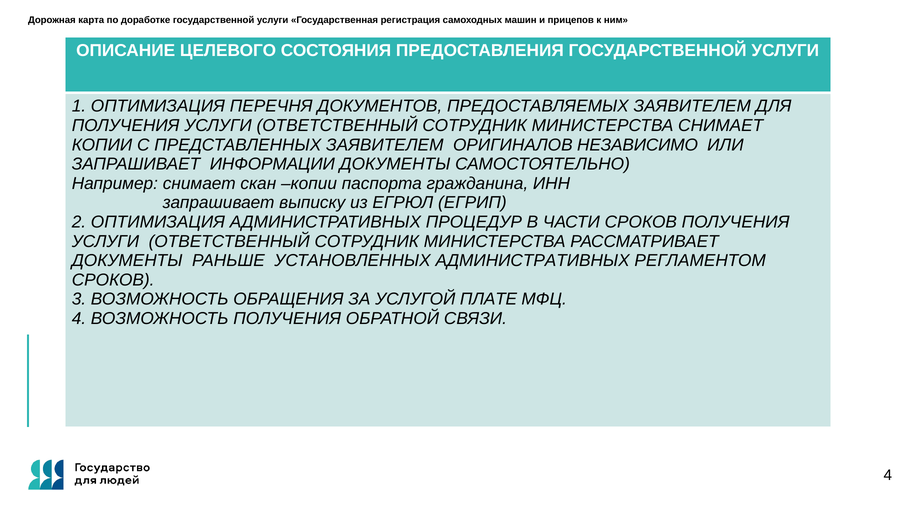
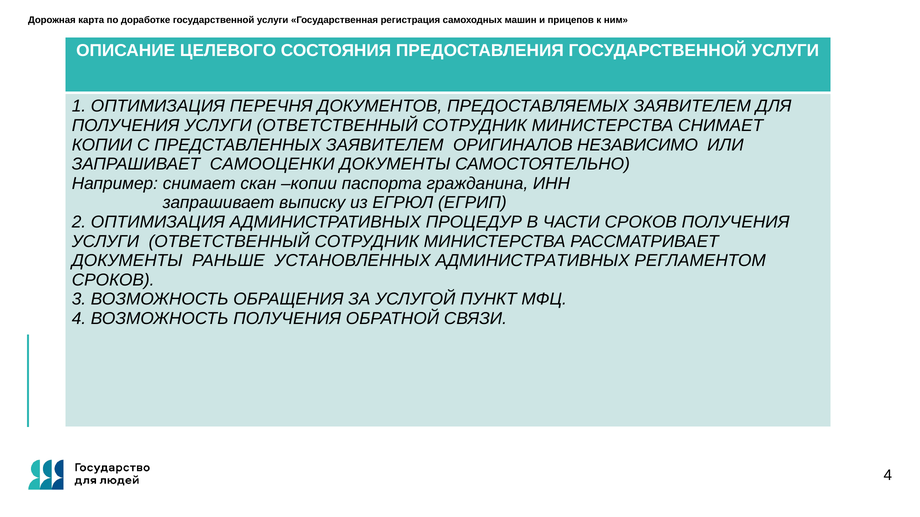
ИНФОРМАЦИИ: ИНФОРМАЦИИ -> САМООЦЕНКИ
ПЛАТЕ: ПЛАТЕ -> ПУНКТ
